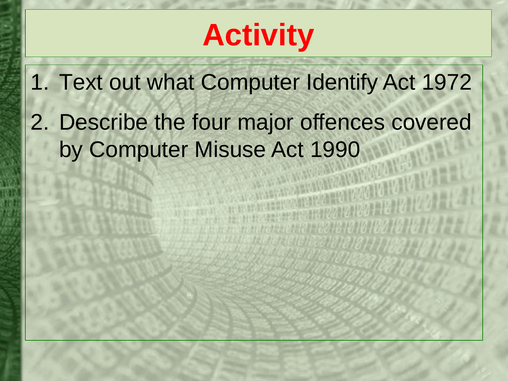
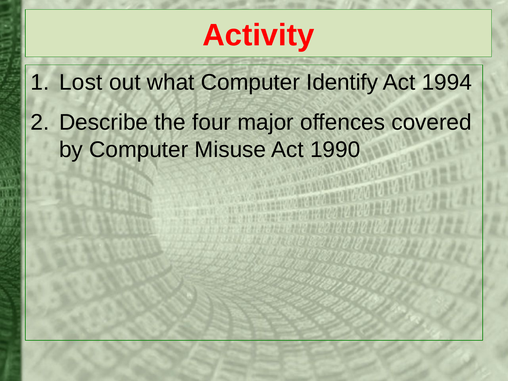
Text: Text -> Lost
1972: 1972 -> 1994
